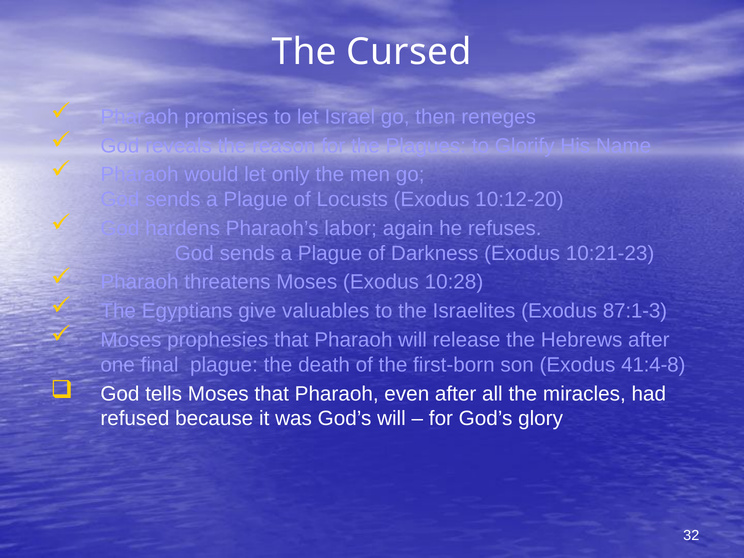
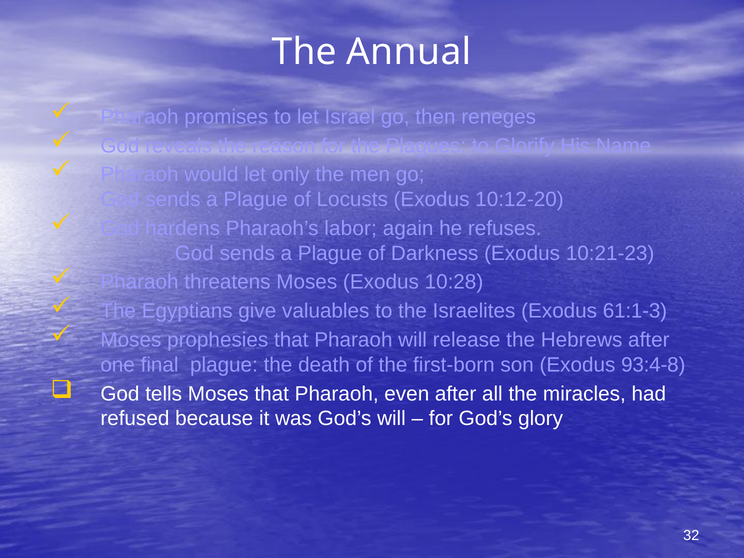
Cursed: Cursed -> Annual
87:1-3: 87:1-3 -> 61:1-3
41:4-8: 41:4-8 -> 93:4-8
